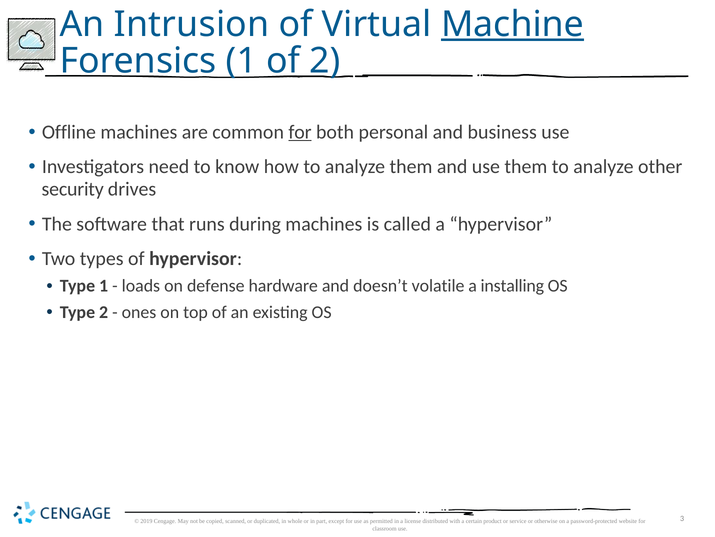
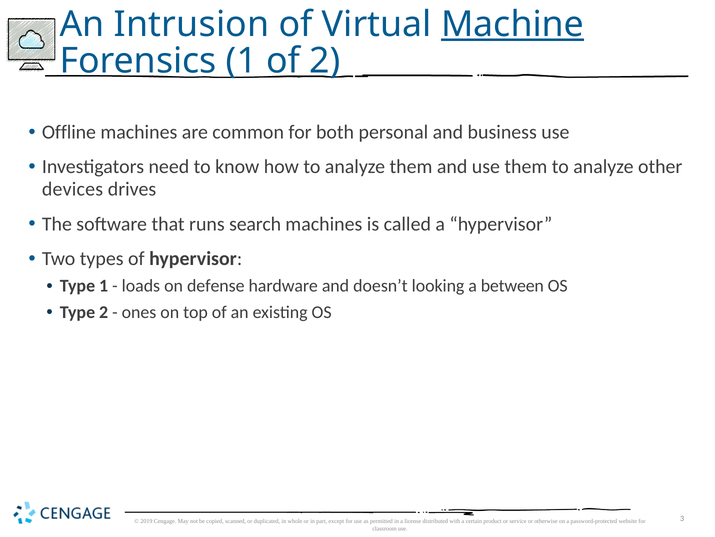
for at (300, 132) underline: present -> none
security: security -> devices
during: during -> search
volatile: volatile -> looking
installing: installing -> between
